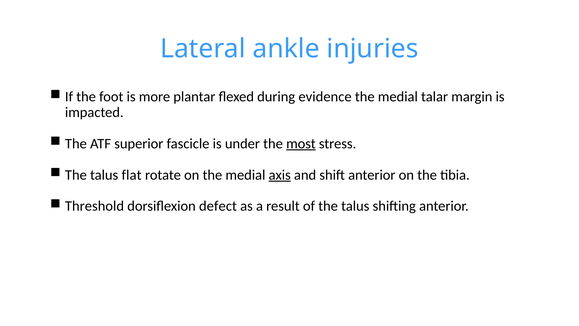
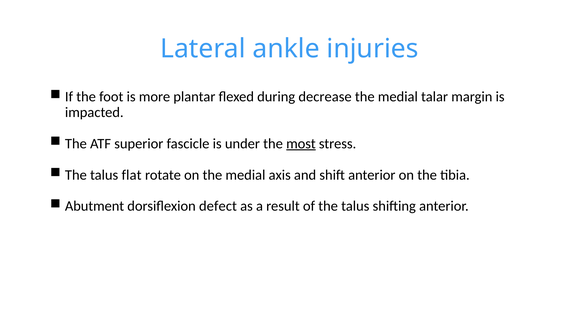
evidence: evidence -> decrease
axis underline: present -> none
Threshold: Threshold -> Abutment
